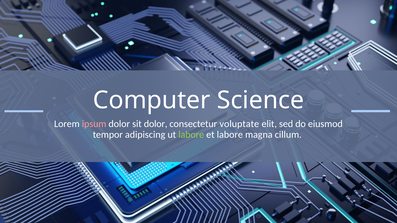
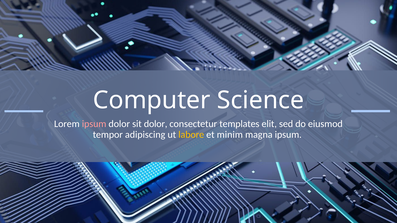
voluptate: voluptate -> templates
labore at (191, 135) colour: light green -> yellow
et labore: labore -> minim
magna cillum: cillum -> ipsum
